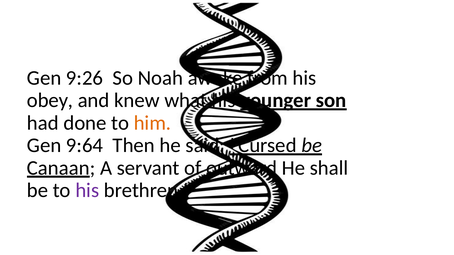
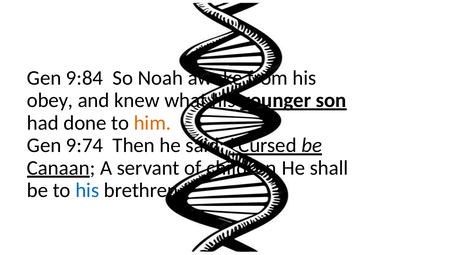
9:26: 9:26 -> 9:84
9:64: 9:64 -> 9:74
outward: outward -> children
his at (87, 191) colour: purple -> blue
